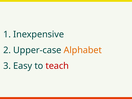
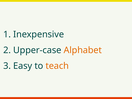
teach colour: red -> orange
